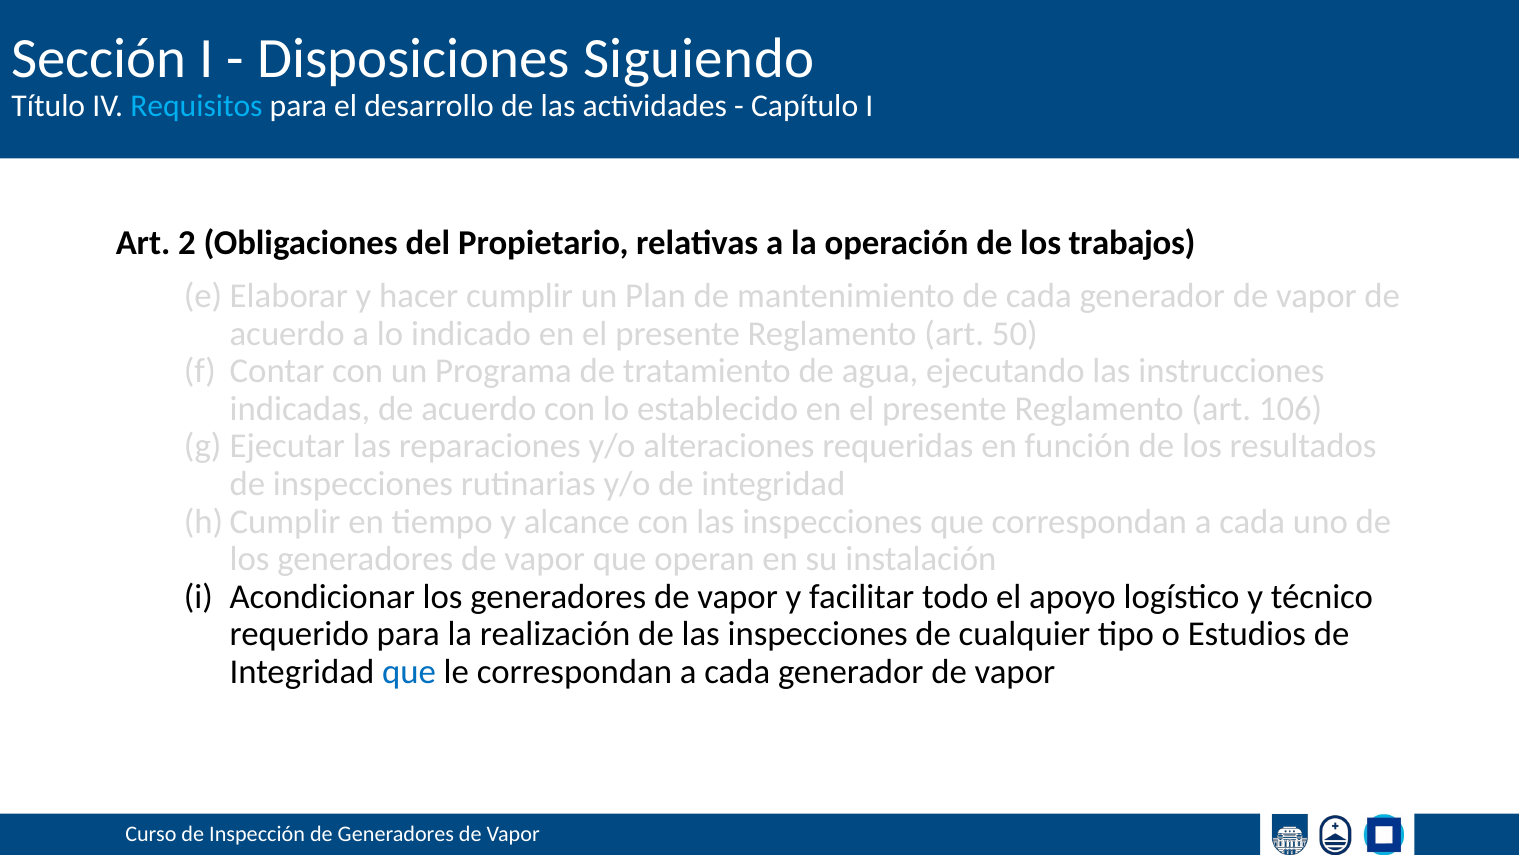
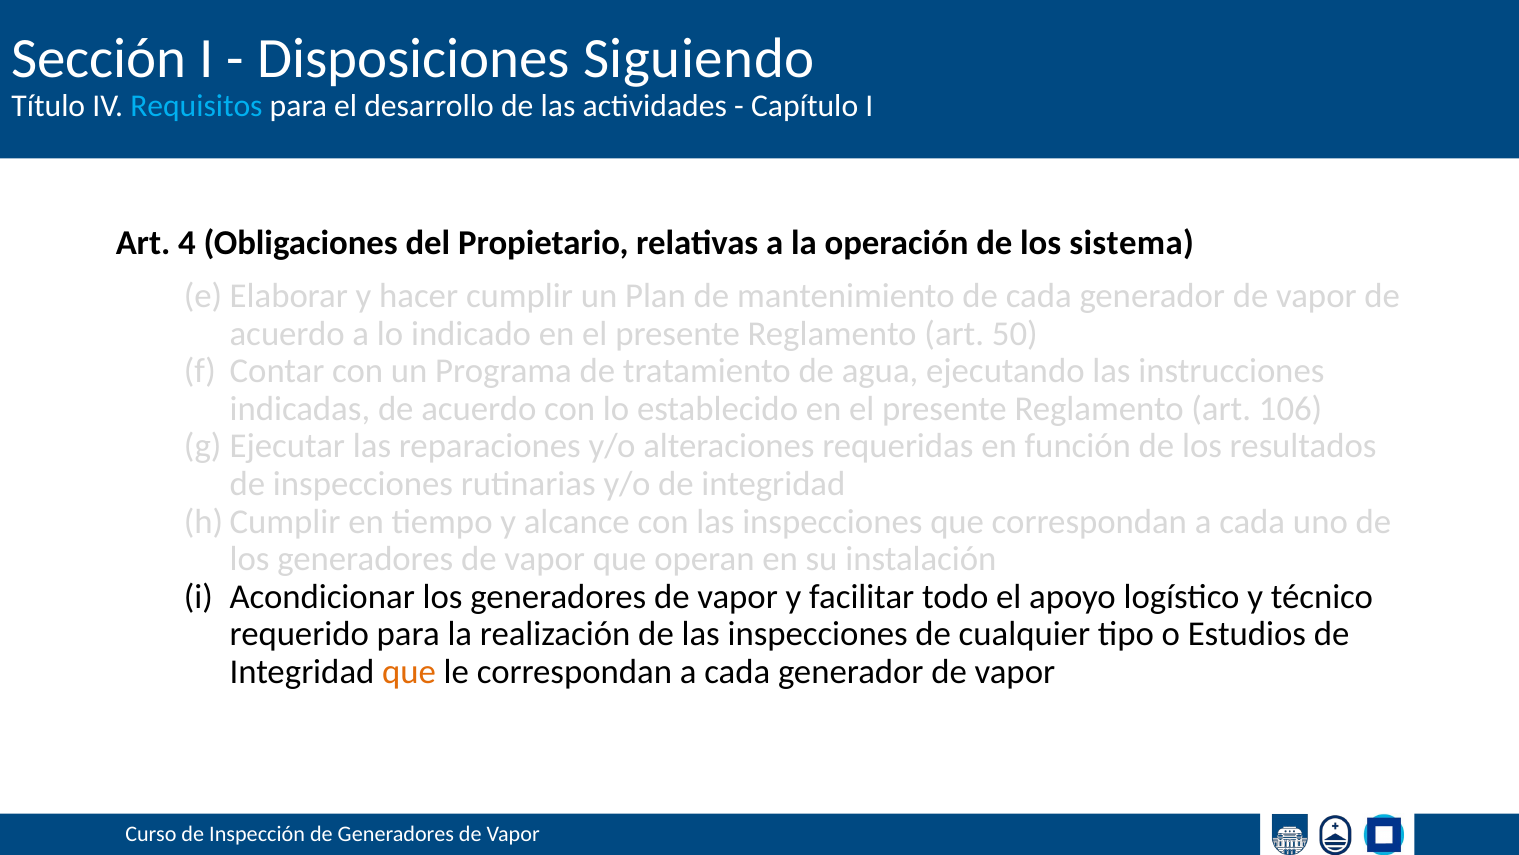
2: 2 -> 4
trabajos: trabajos -> sistema
que at (409, 672) colour: blue -> orange
